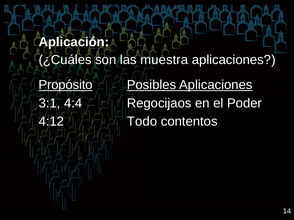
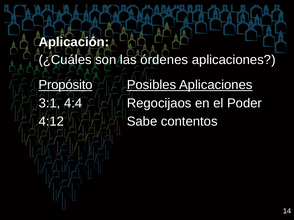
muestra: muestra -> órdenes
Todo: Todo -> Sabe
